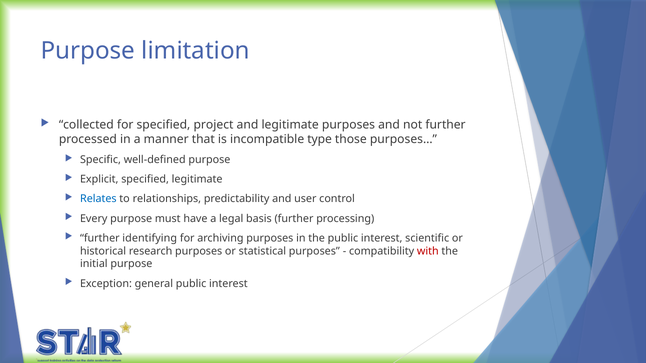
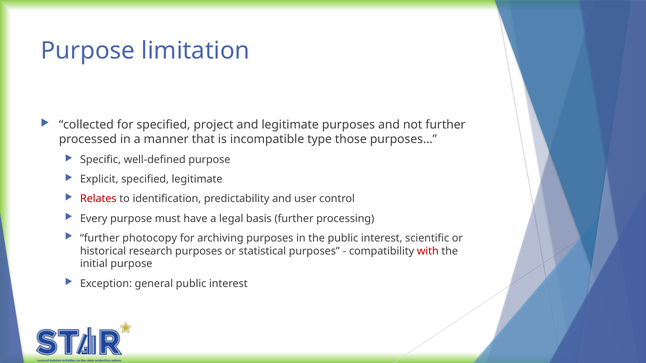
Relates colour: blue -> red
relationships: relationships -> identification
identifying: identifying -> photocopy
